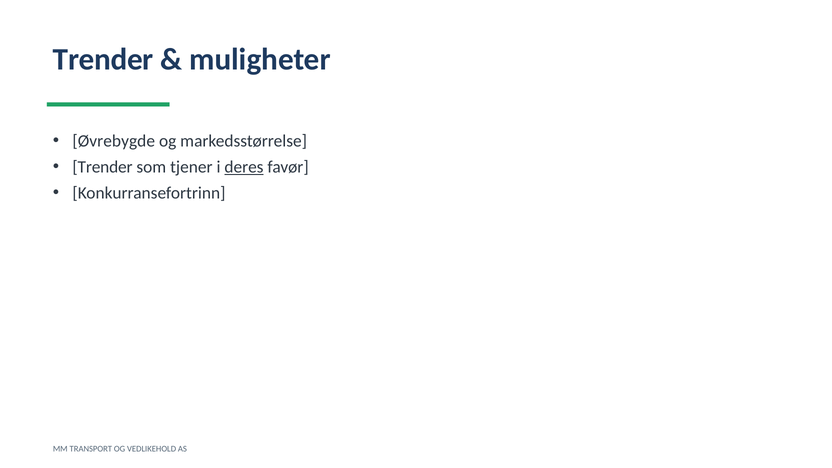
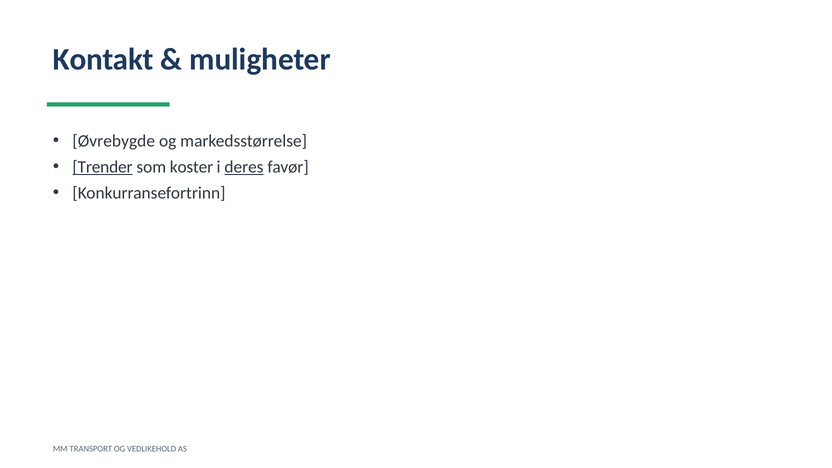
Trender at (103, 59): Trender -> Kontakt
Trender at (103, 167) underline: none -> present
tjener: tjener -> koster
